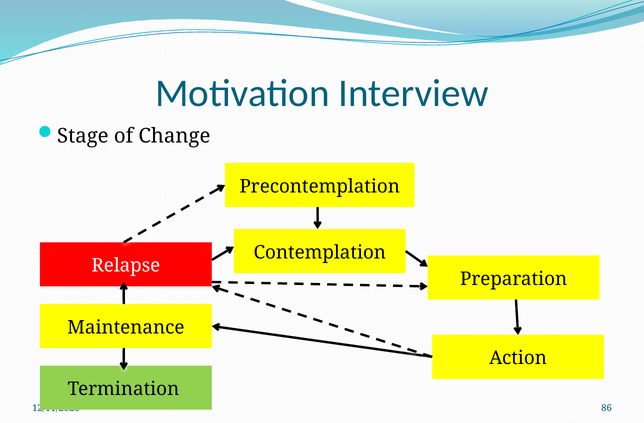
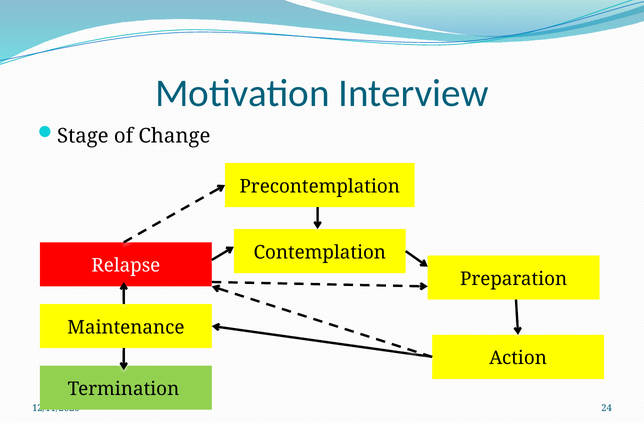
86: 86 -> 24
